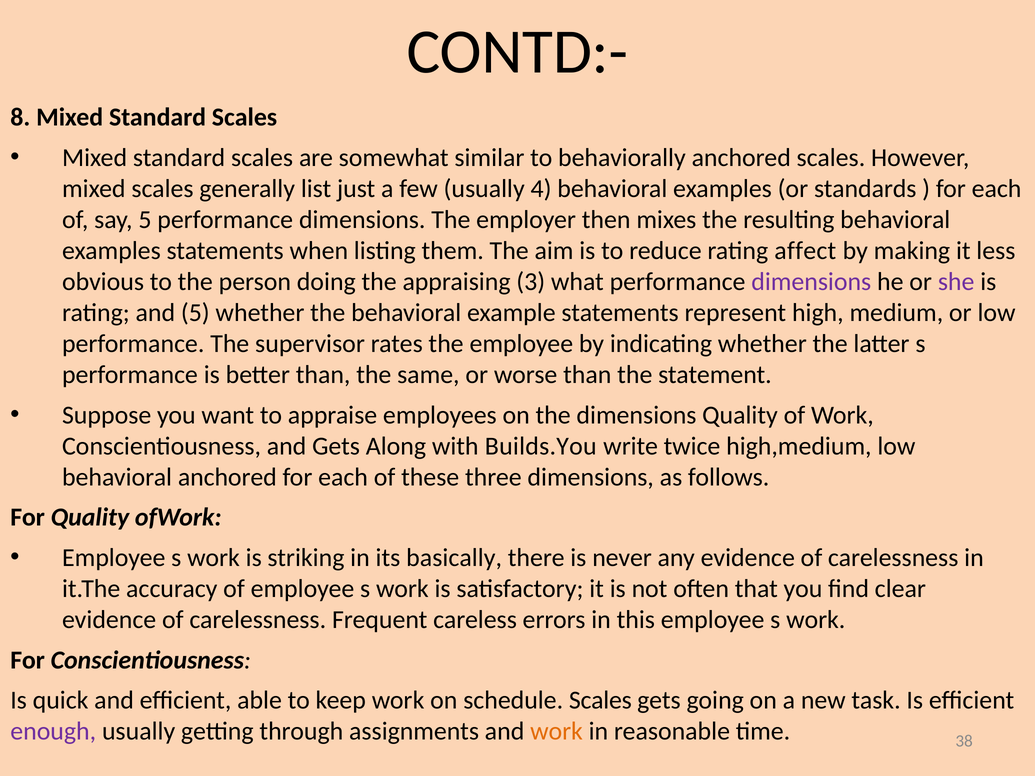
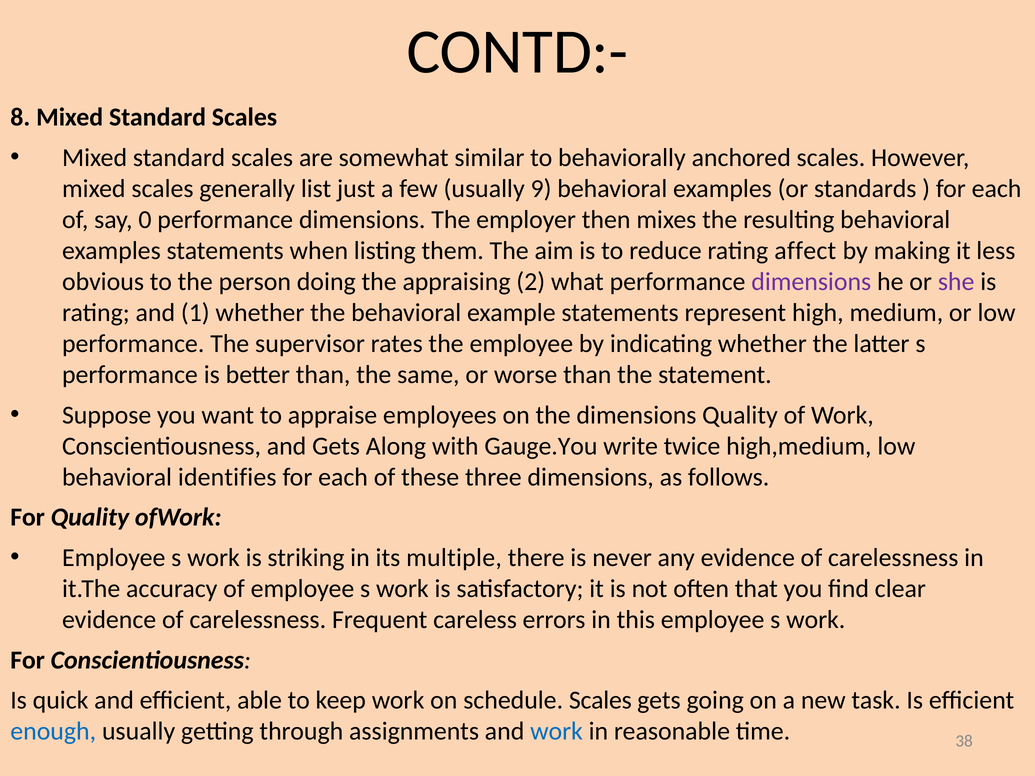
4: 4 -> 9
say 5: 5 -> 0
3: 3 -> 2
and 5: 5 -> 1
Builds.You: Builds.You -> Gauge.You
behavioral anchored: anchored -> identifies
basically: basically -> multiple
enough colour: purple -> blue
work at (557, 732) colour: orange -> blue
